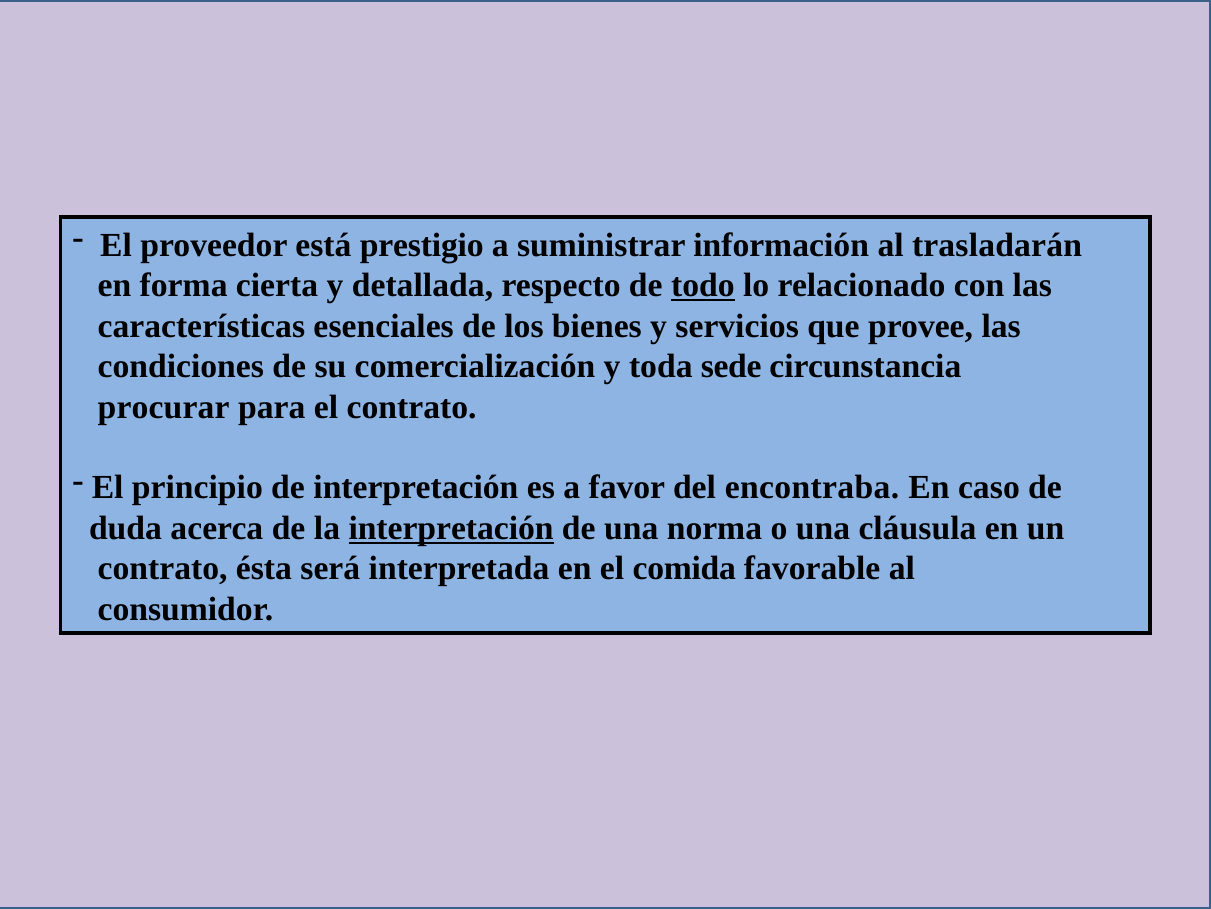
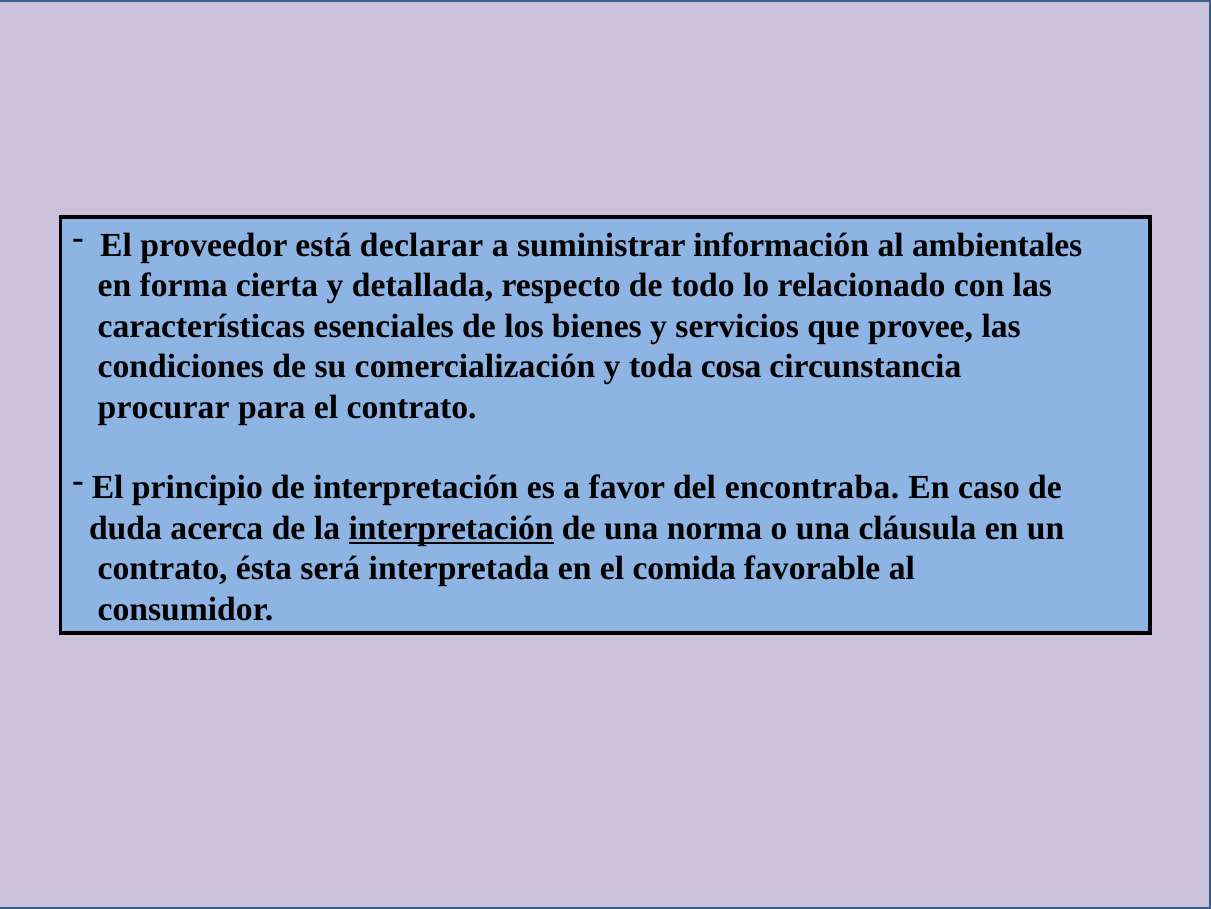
prestigio: prestigio -> declarar
trasladarán: trasladarán -> ambientales
todo underline: present -> none
sede: sede -> cosa
